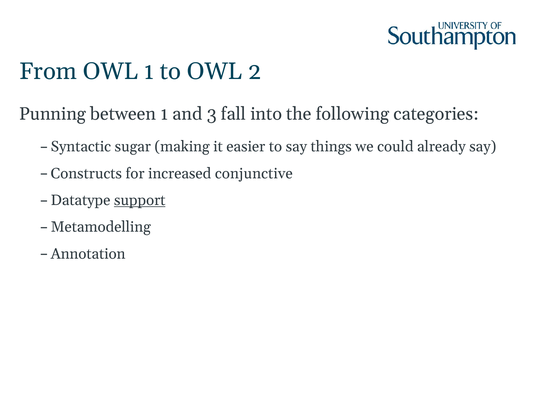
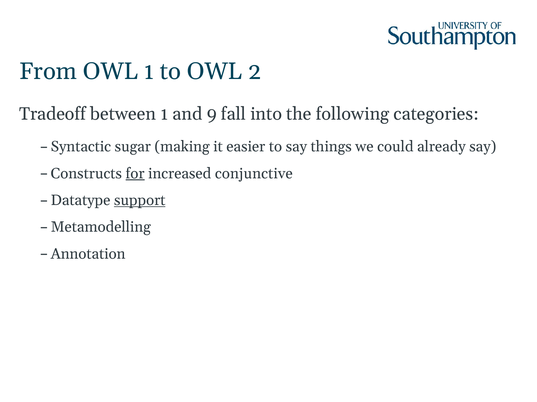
Punning: Punning -> Tradeoff
3: 3 -> 9
for underline: none -> present
